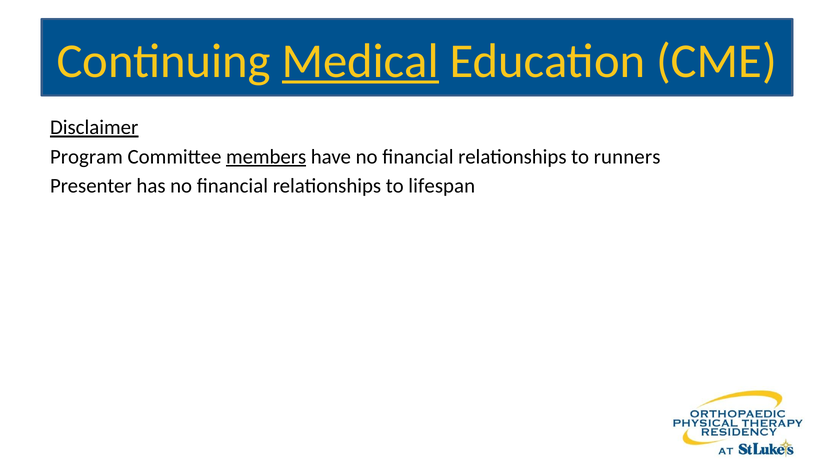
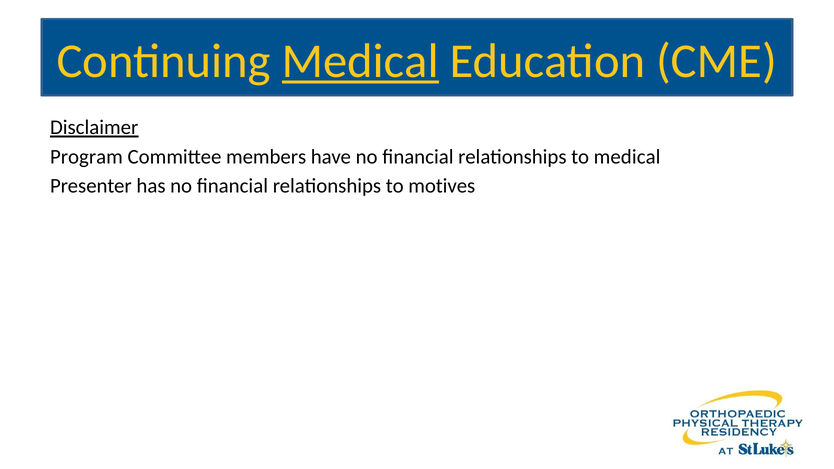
members underline: present -> none
to runners: runners -> medical
lifespan: lifespan -> motives
